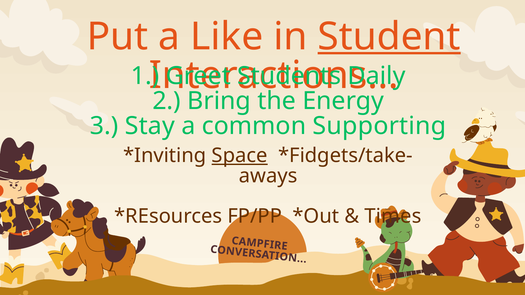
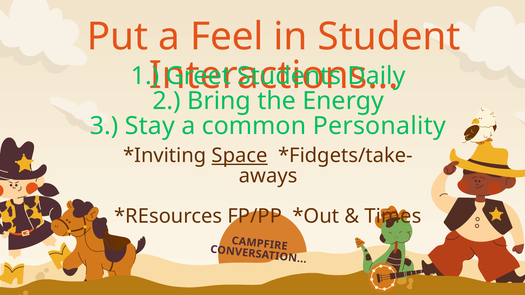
Like: Like -> Feel
Student underline: present -> none
Supporting: Supporting -> Personality
